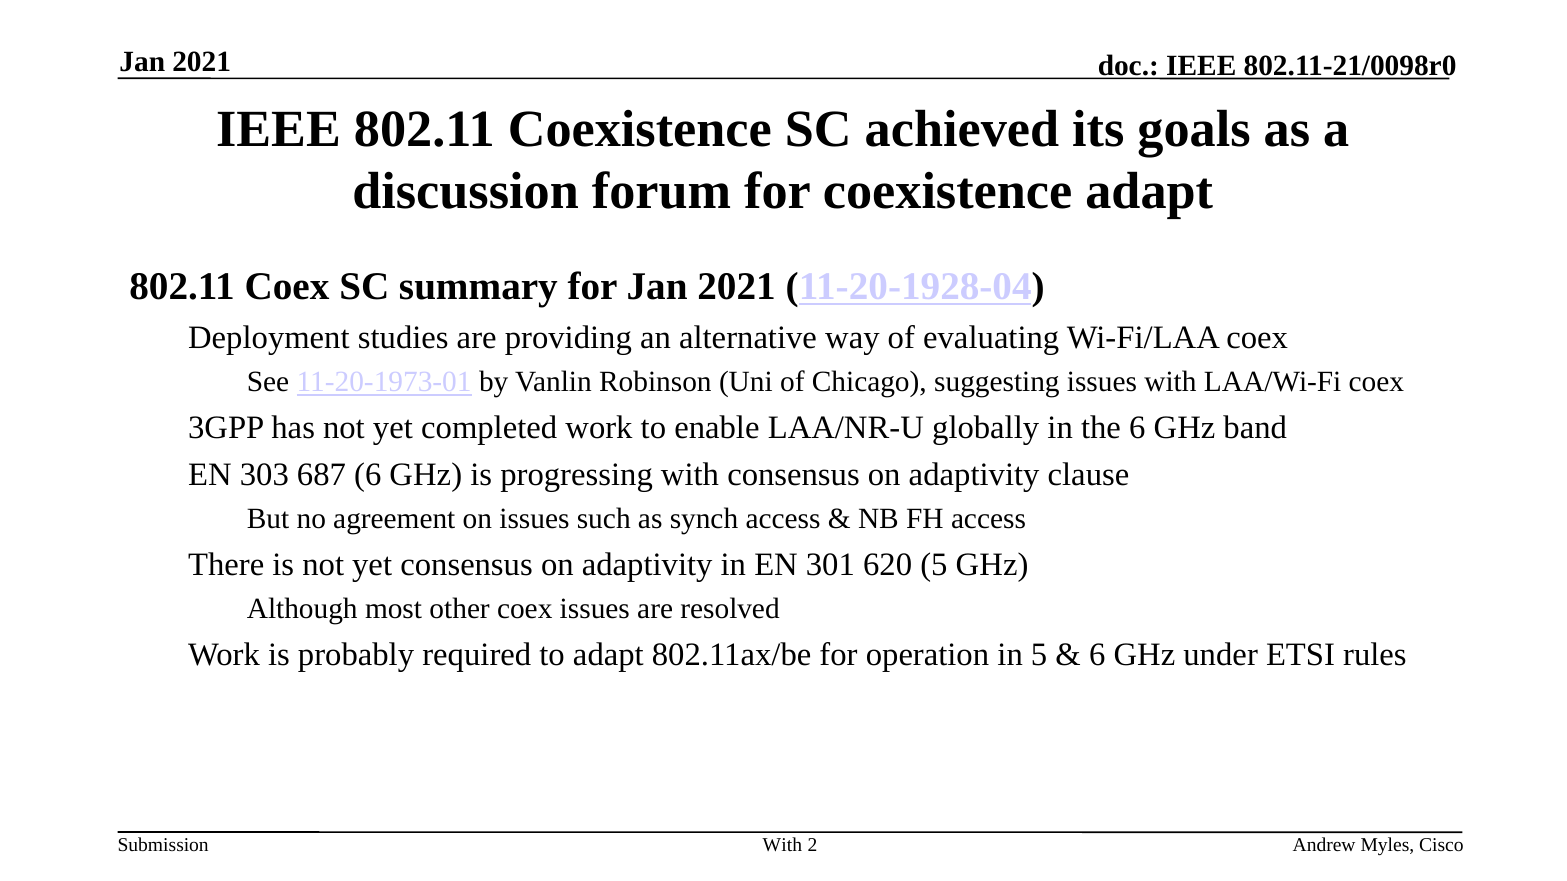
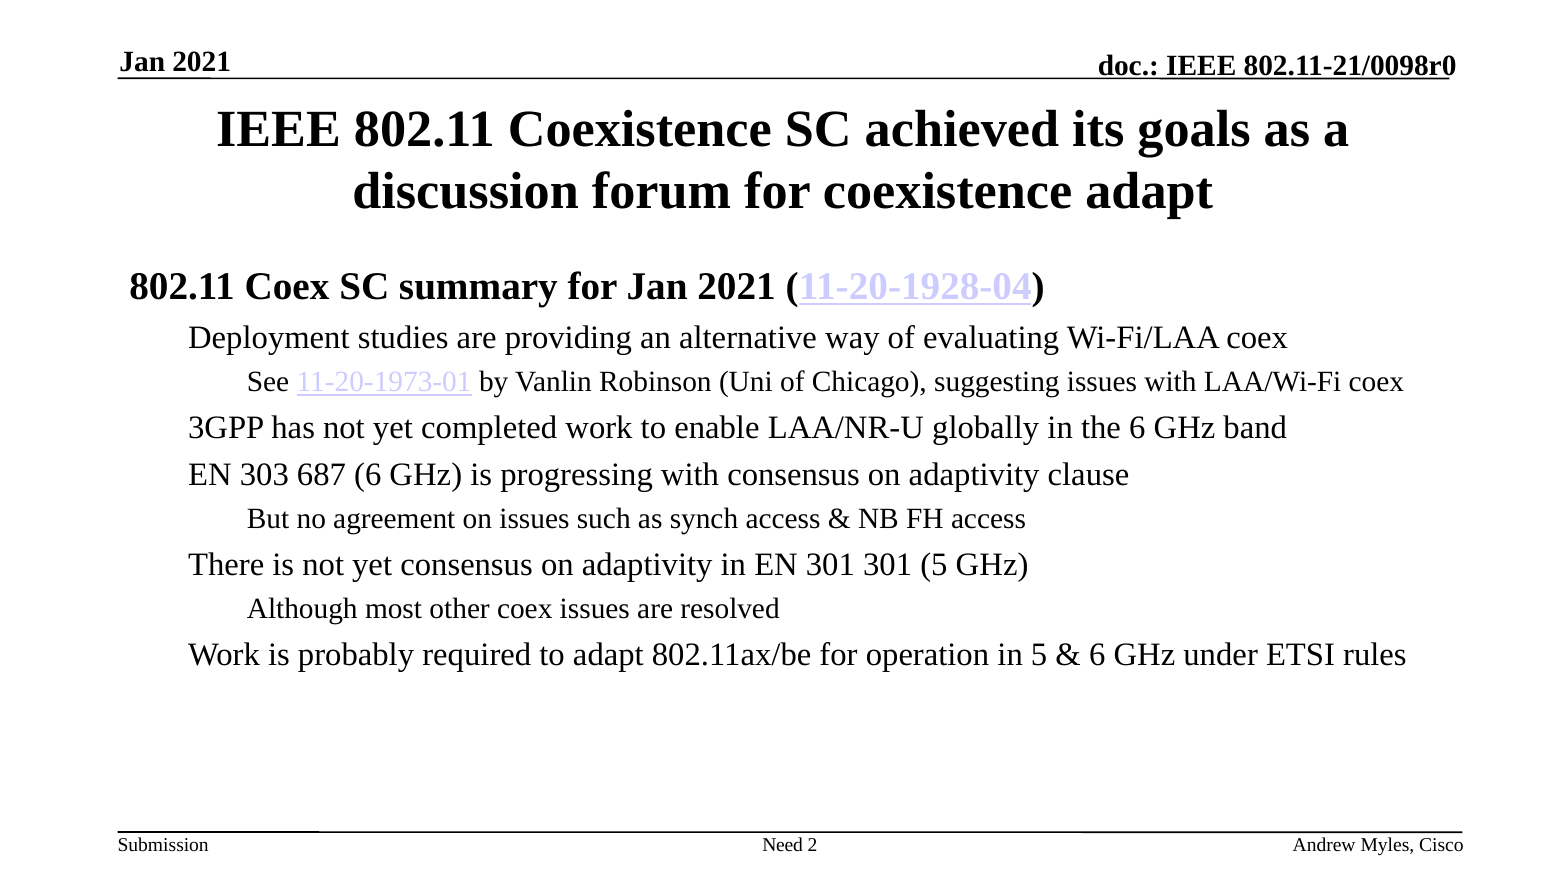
301 620: 620 -> 301
With at (782, 845): With -> Need
